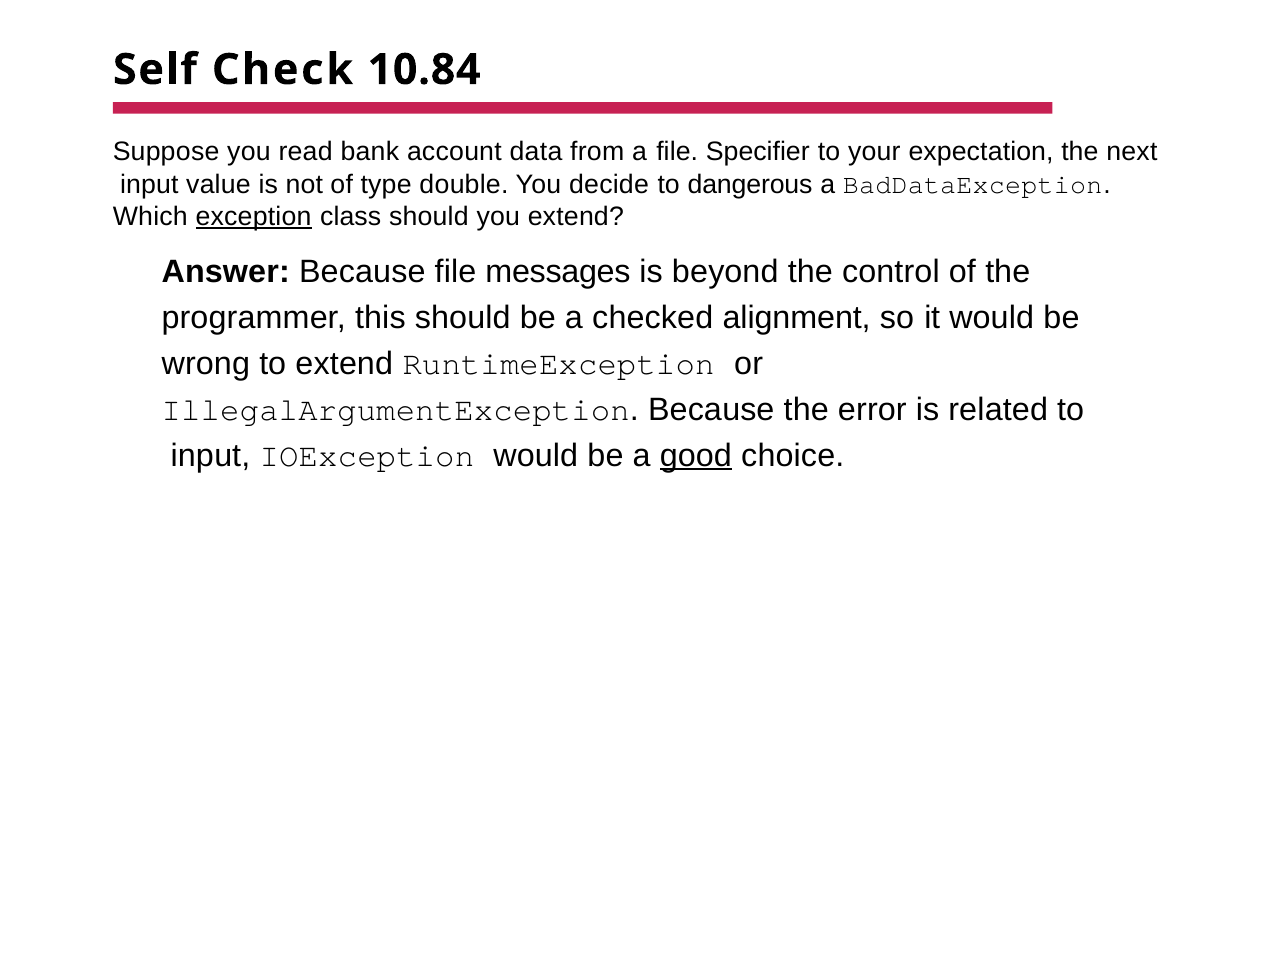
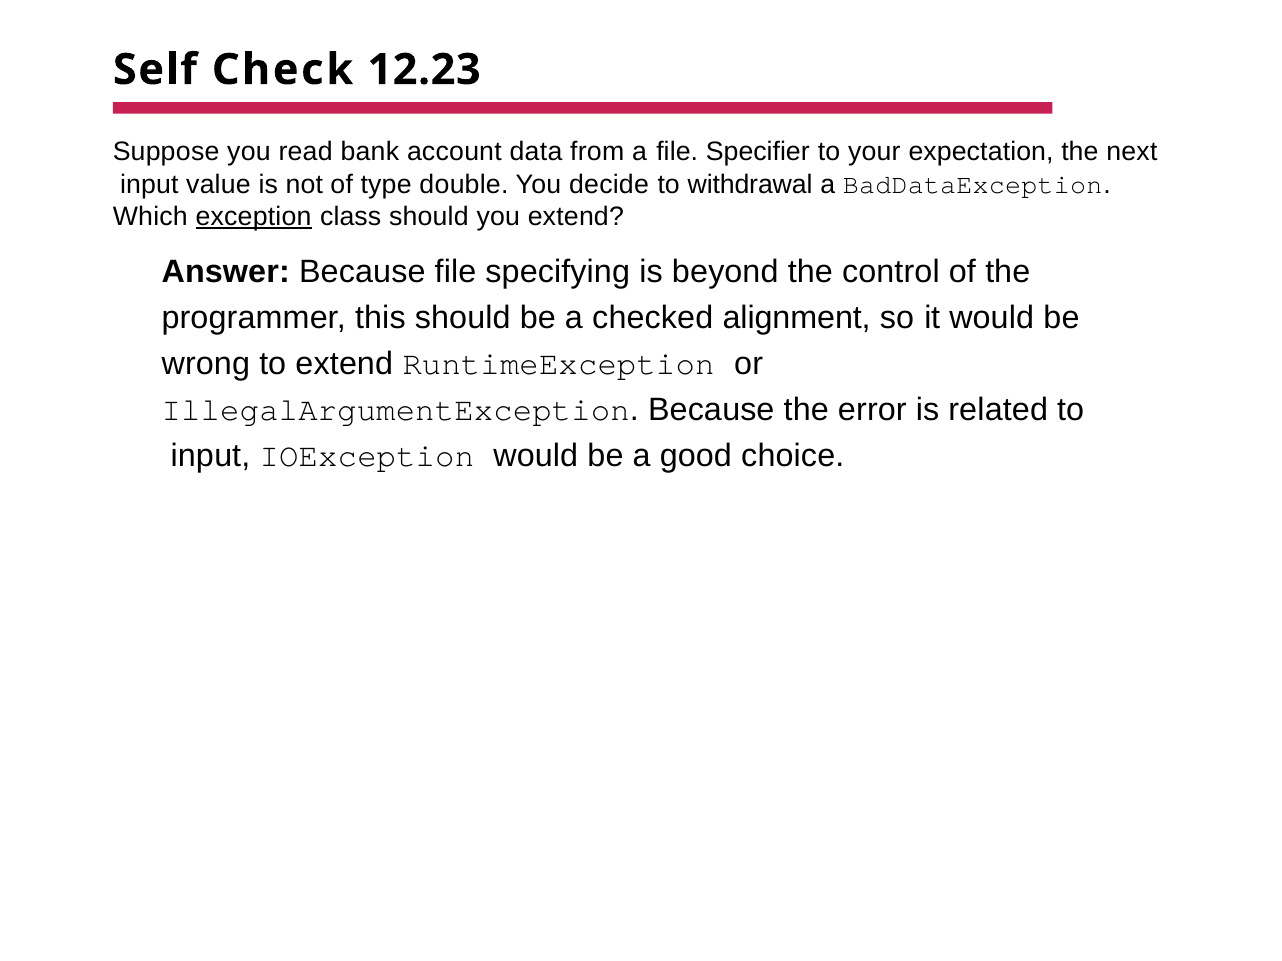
10.84: 10.84 -> 12.23
dangerous: dangerous -> withdrawal
messages: messages -> specifying
good underline: present -> none
